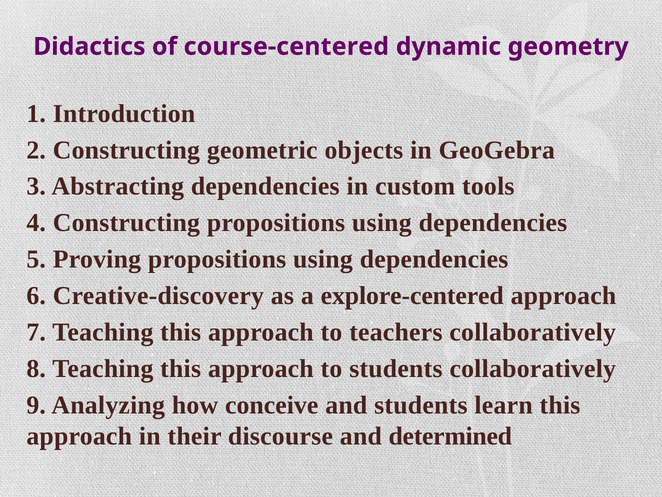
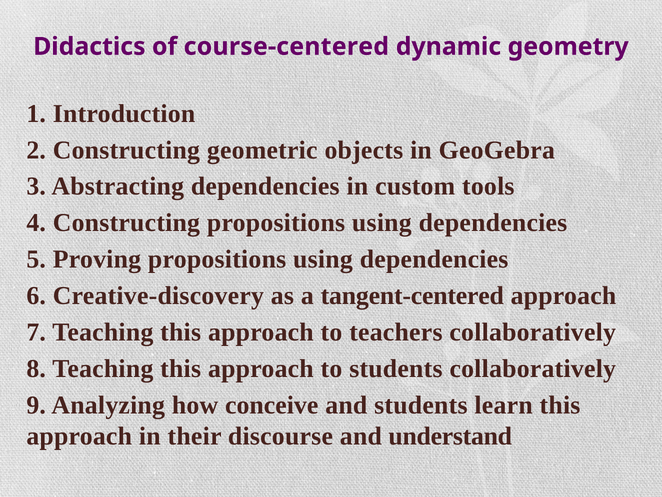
explore-centered: explore-centered -> tangent-centered
determined: determined -> understand
